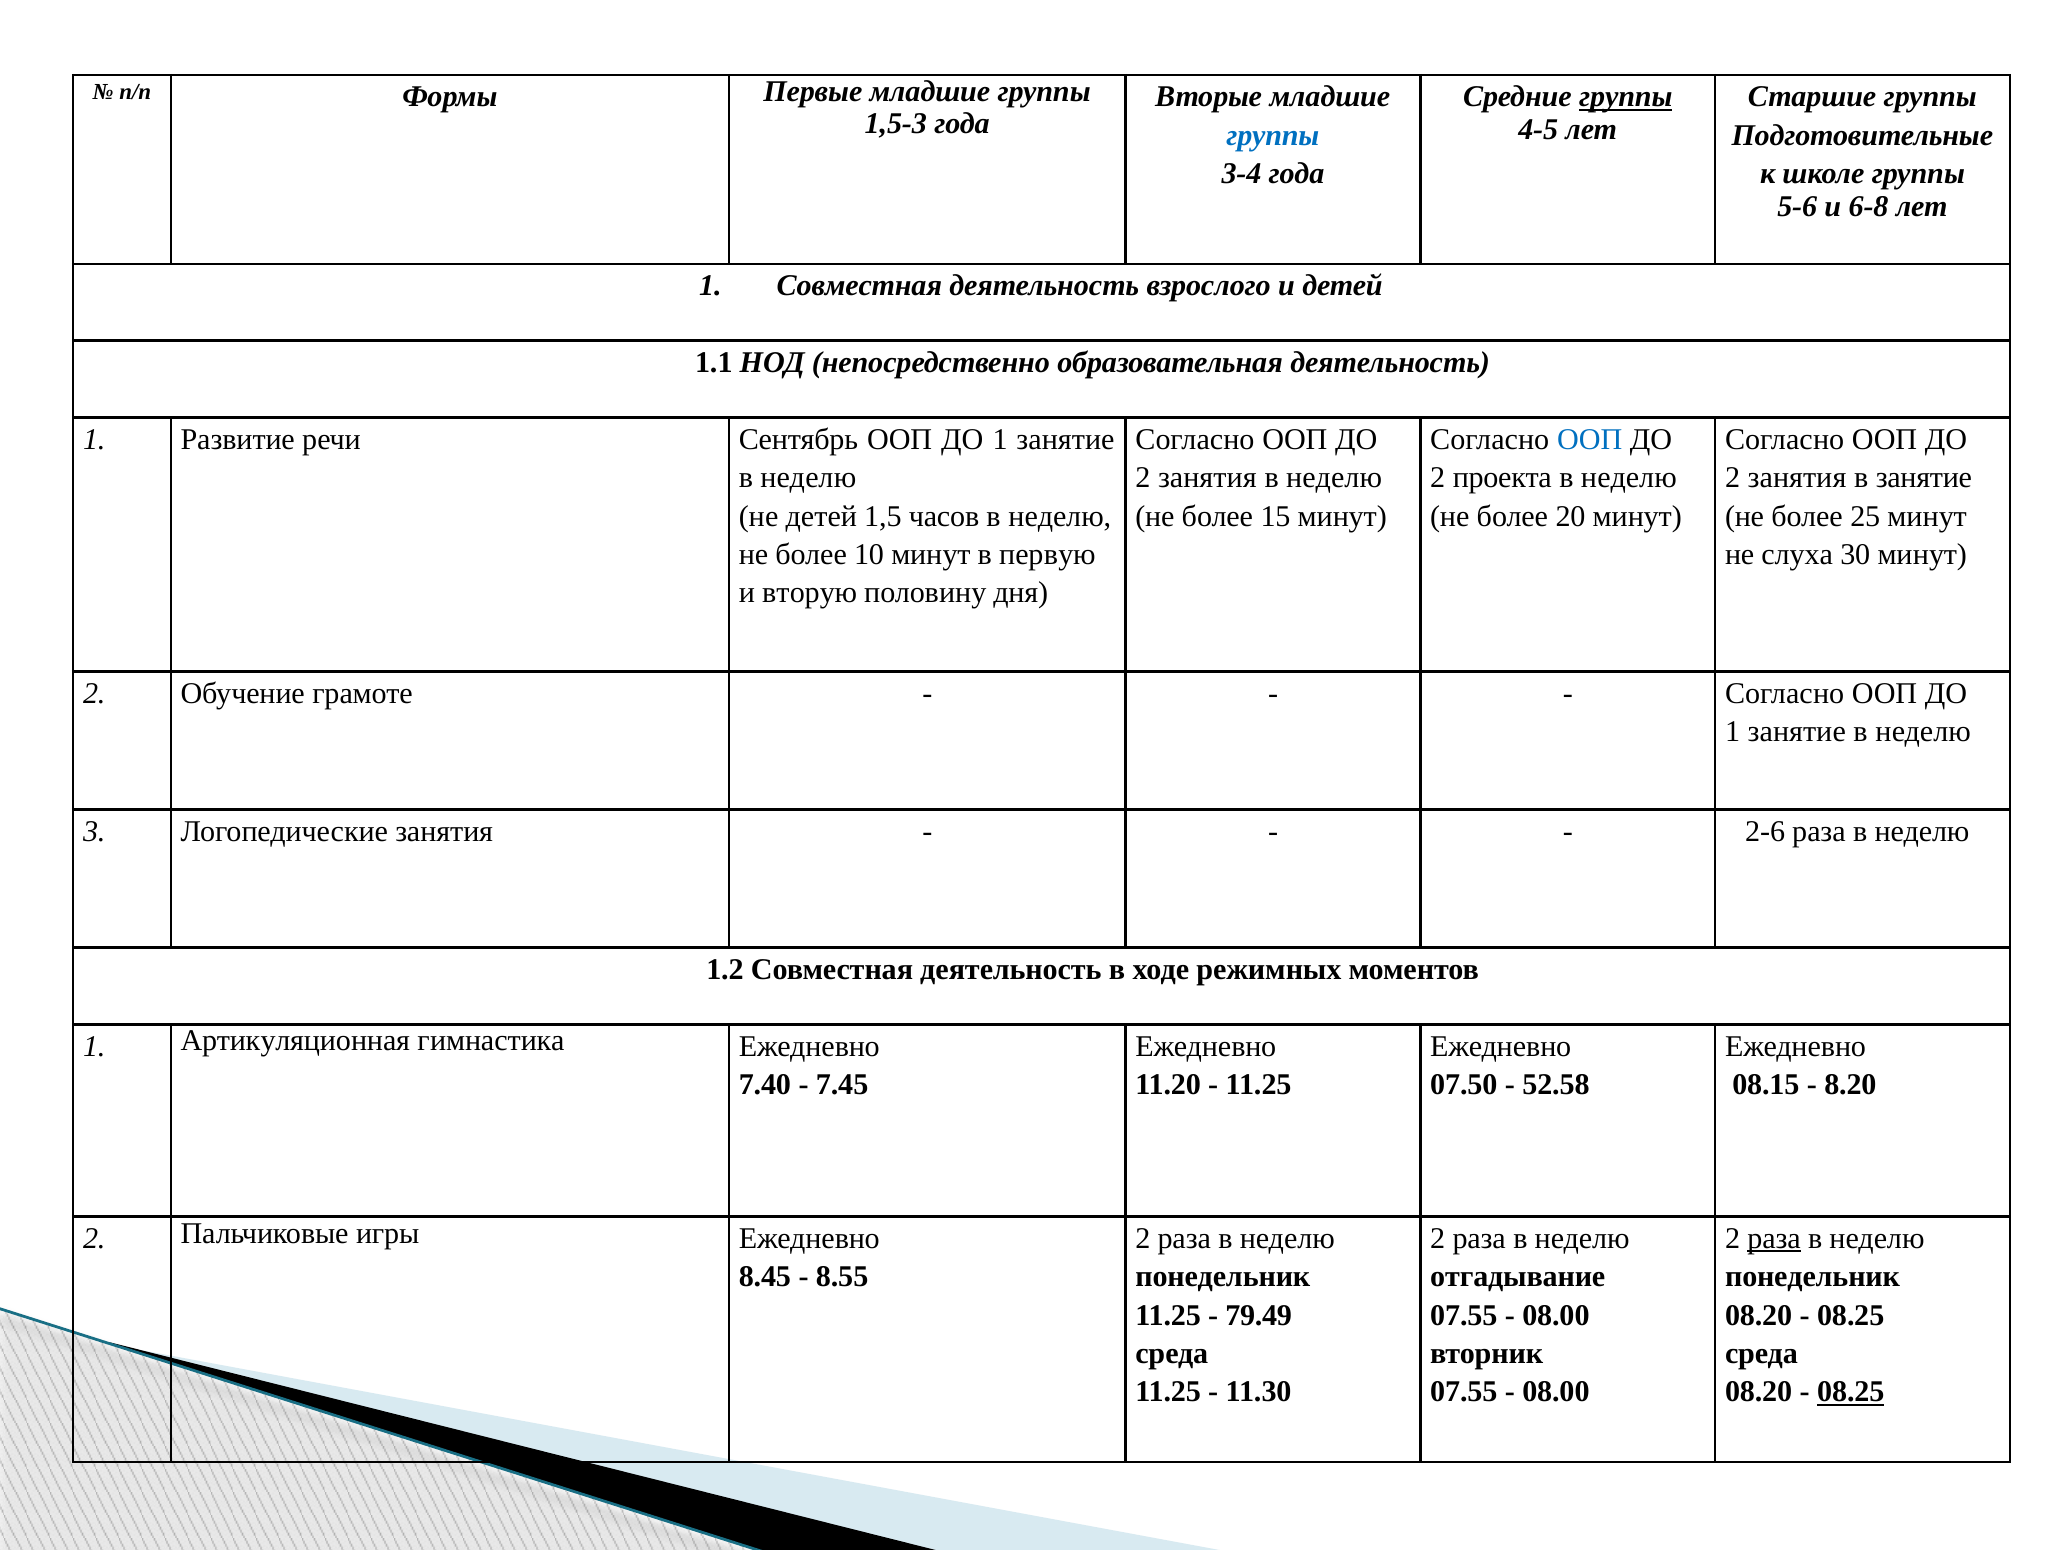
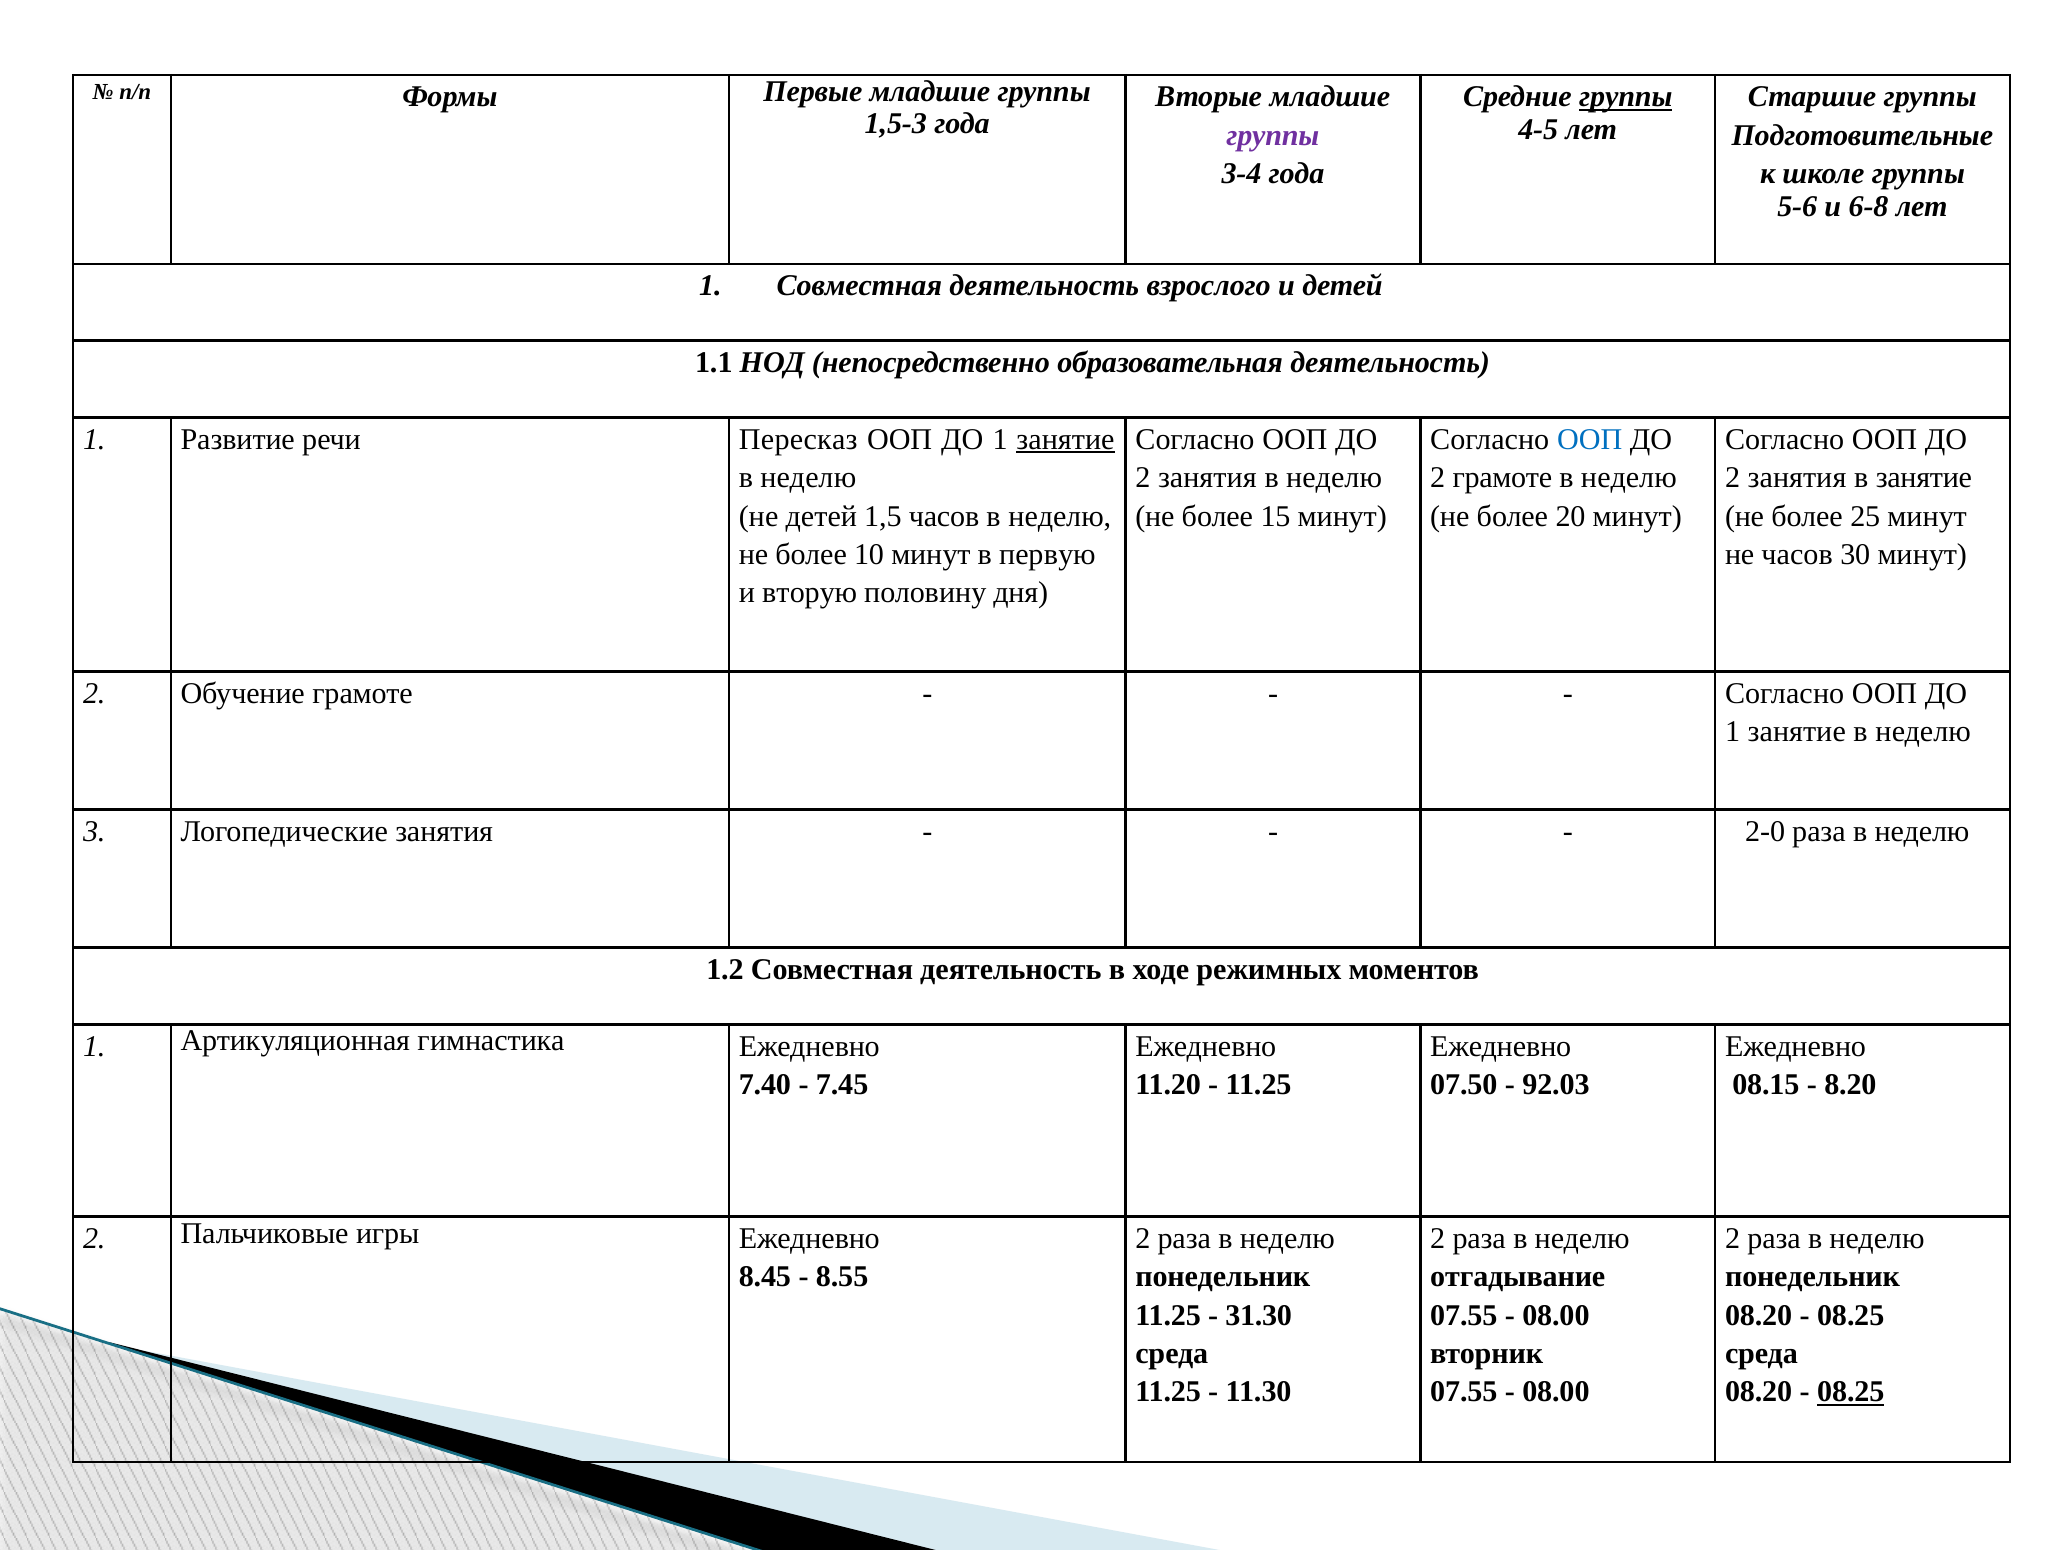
группы at (1273, 135) colour: blue -> purple
Сентябрь: Сентябрь -> Пересказ
занятие at (1065, 440) underline: none -> present
2 проекта: проекта -> грамоте
не слуха: слуха -> часов
2-6: 2-6 -> 2-0
52.58: 52.58 -> 92.03
раза at (1774, 1239) underline: present -> none
79.49: 79.49 -> 31.30
